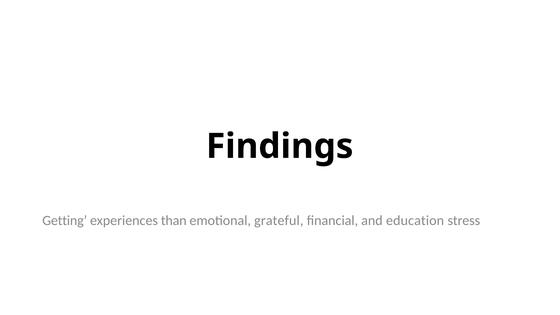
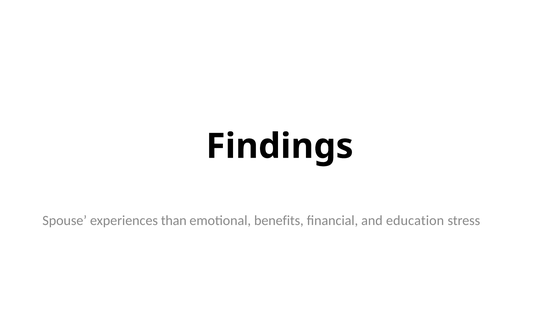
Getting: Getting -> Spouse
grateful: grateful -> benefits
